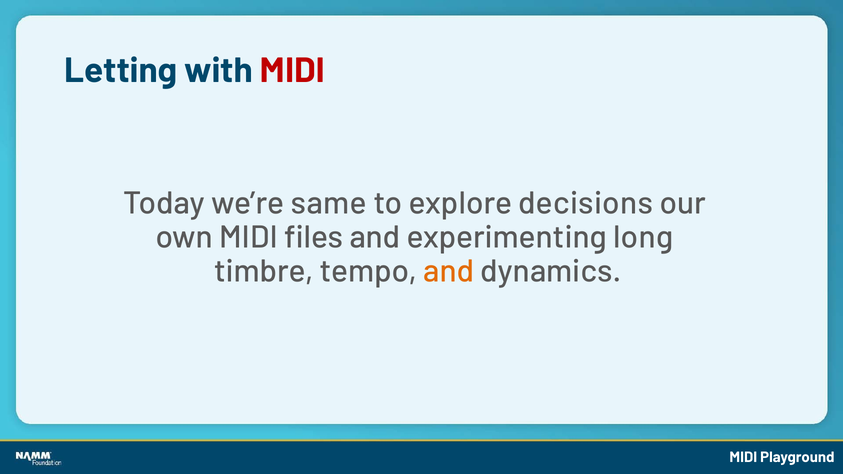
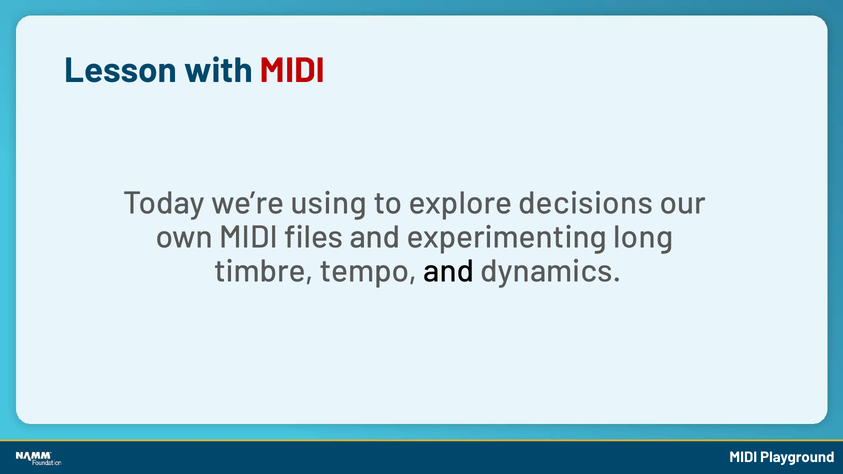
Letting: Letting -> Lesson
same: same -> using
and at (449, 272) colour: orange -> black
